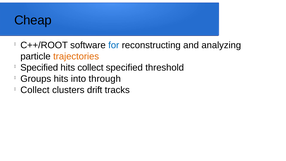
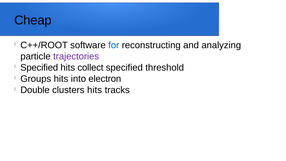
trajectories colour: orange -> purple
through: through -> electron
Collect at (35, 90): Collect -> Double
clusters drift: drift -> hits
